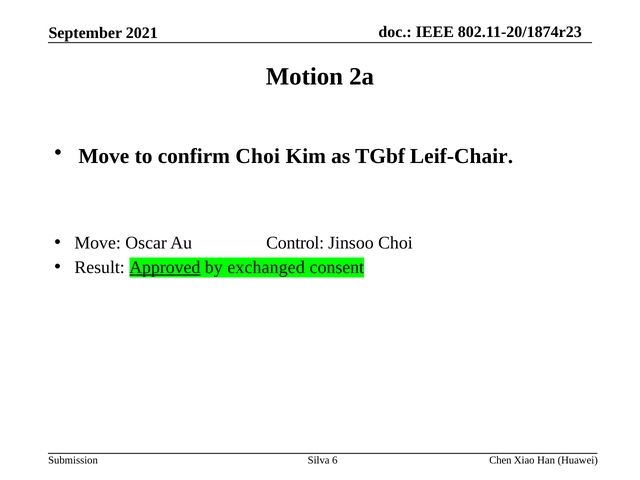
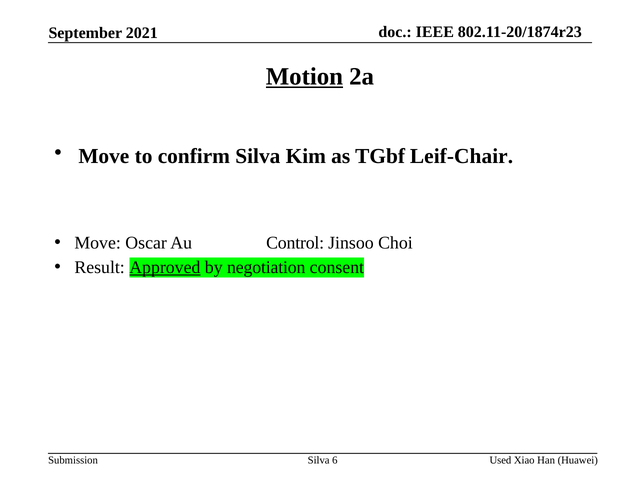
Motion underline: none -> present
confirm Choi: Choi -> Silva
exchanged: exchanged -> negotiation
Chen: Chen -> Used
